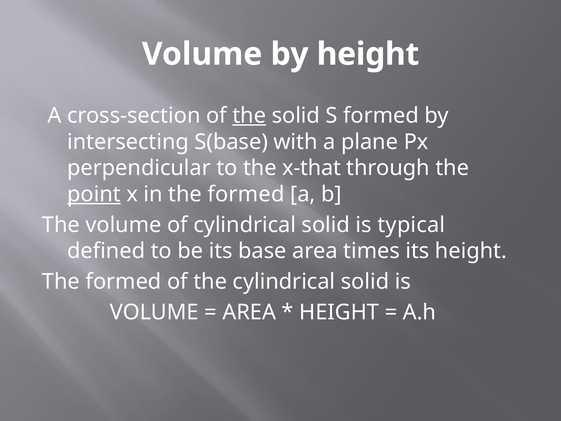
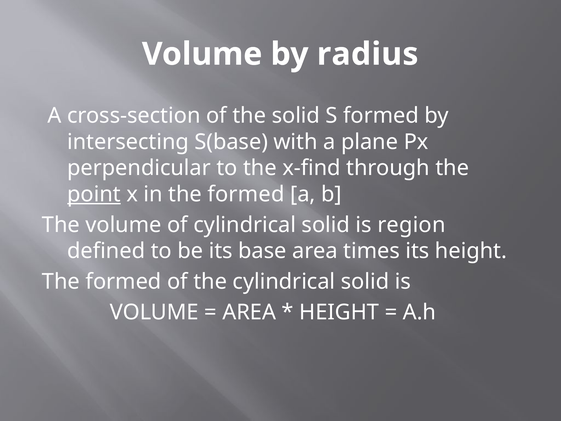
by height: height -> radius
the at (249, 116) underline: present -> none
x-that: x-that -> x-find
typical: typical -> region
